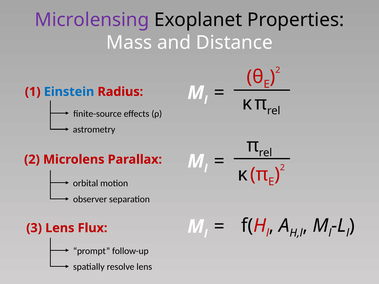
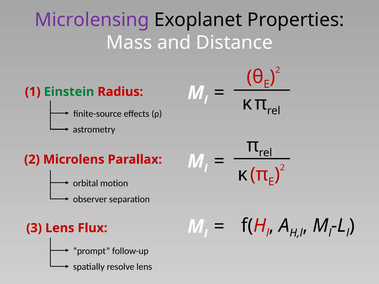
Einstein colour: blue -> green
